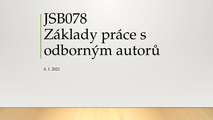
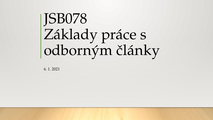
autorů: autorů -> články
